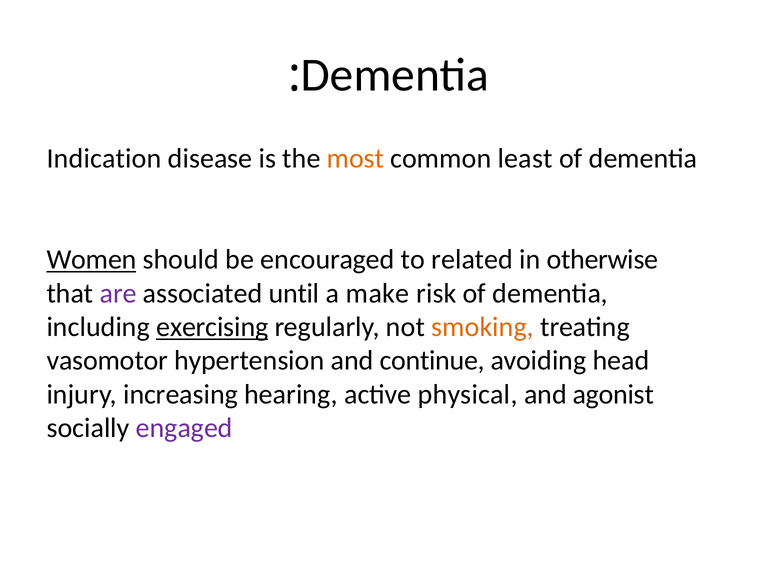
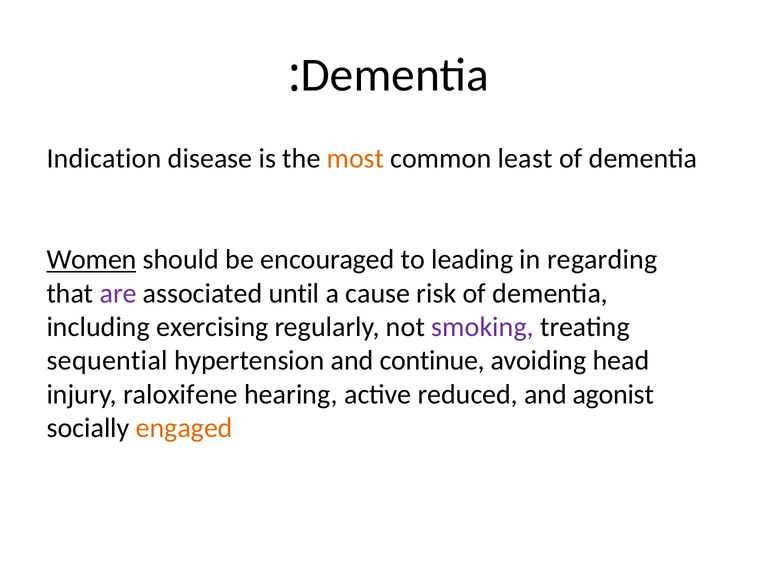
related: related -> leading
otherwise: otherwise -> regarding
make: make -> cause
exercising underline: present -> none
smoking colour: orange -> purple
vasomotor: vasomotor -> sequential
increasing: increasing -> raloxifene
physical: physical -> reduced
engaged colour: purple -> orange
